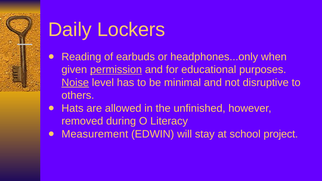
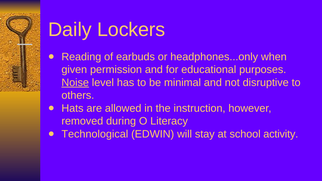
permission underline: present -> none
unfinished: unfinished -> instruction
Measurement: Measurement -> Technological
project: project -> activity
